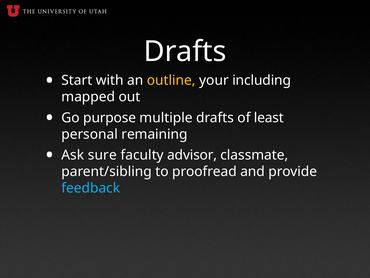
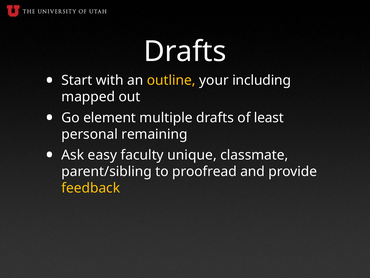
purpose: purpose -> element
sure: sure -> easy
advisor: advisor -> unique
feedback colour: light blue -> yellow
